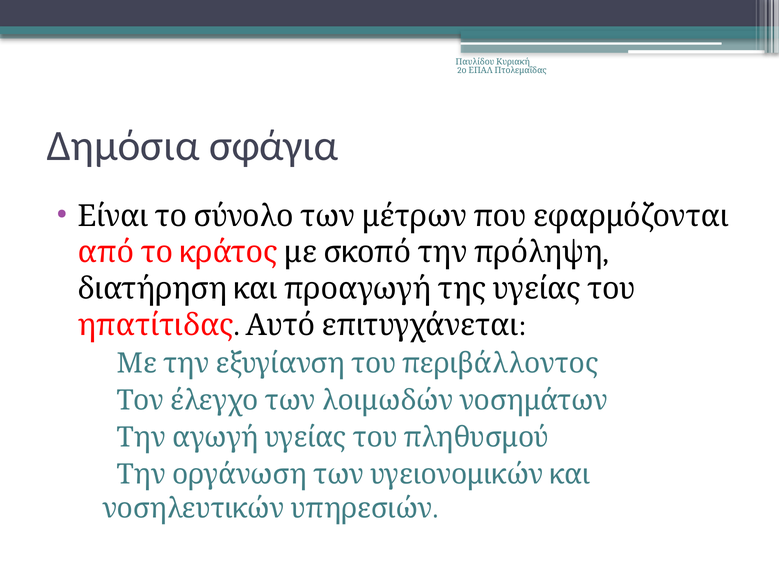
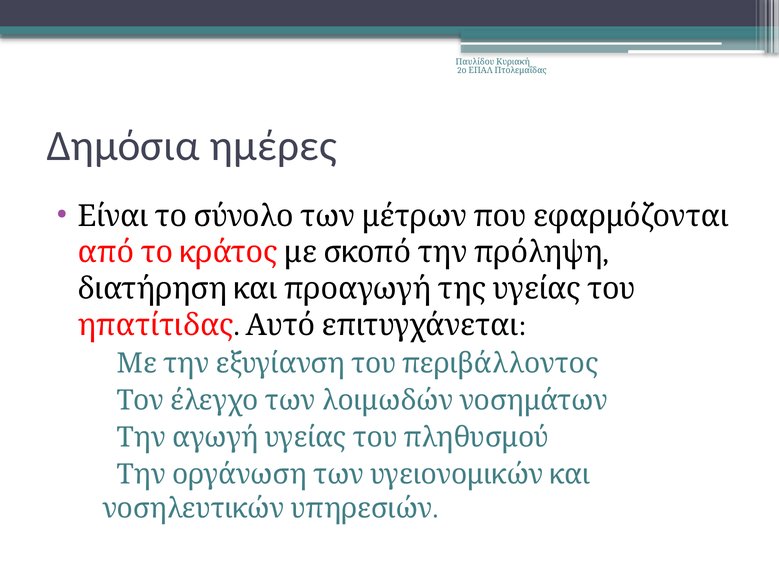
σφάγια: σφάγια -> ημέρες
